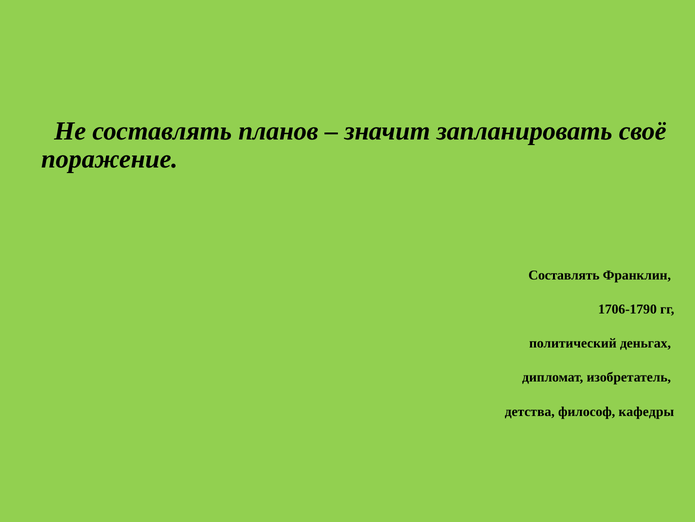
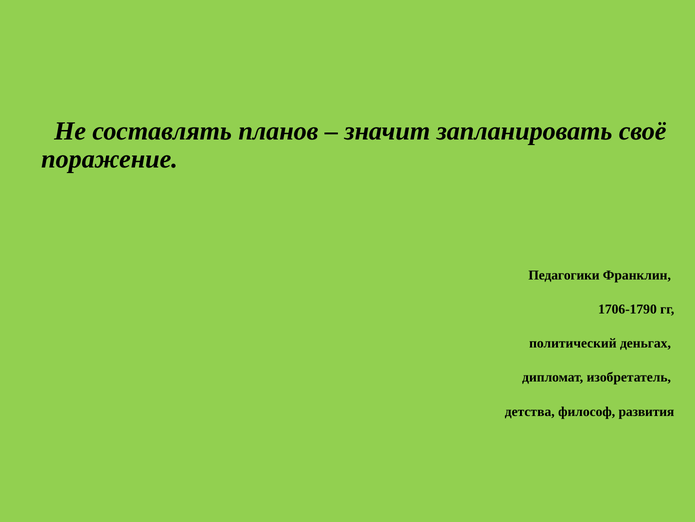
Составлять at (564, 275): Составлять -> Педагогики
кафедры: кафедры -> развития
